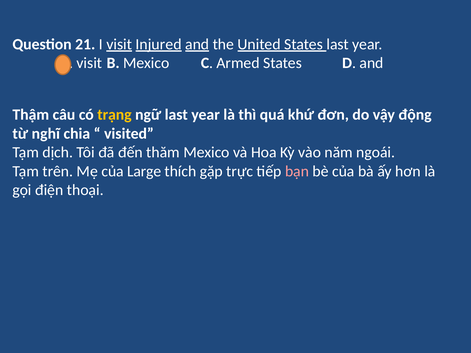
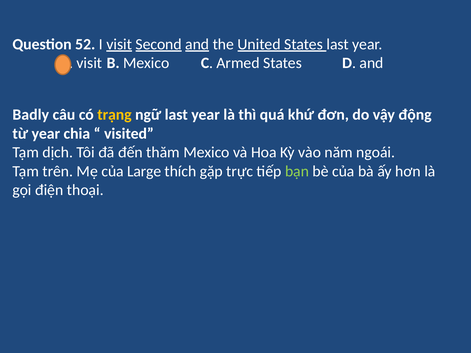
21: 21 -> 52
Injured: Injured -> Second
Thậm: Thậm -> Badly
từ nghĩ: nghĩ -> year
bạn colour: pink -> light green
